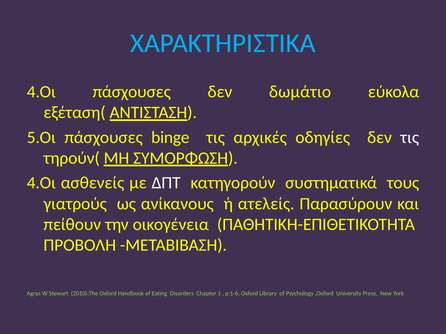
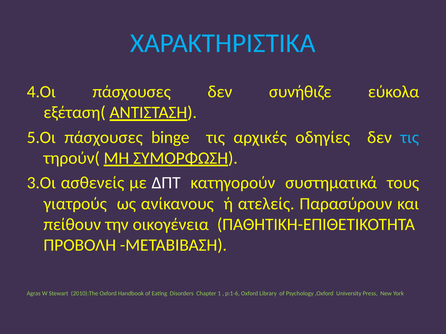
δωμάτιο: δωμάτιο -> συνήθιζε
τις at (410, 138) colour: white -> light blue
4.Οι at (41, 183): 4.Οι -> 3.Οι
